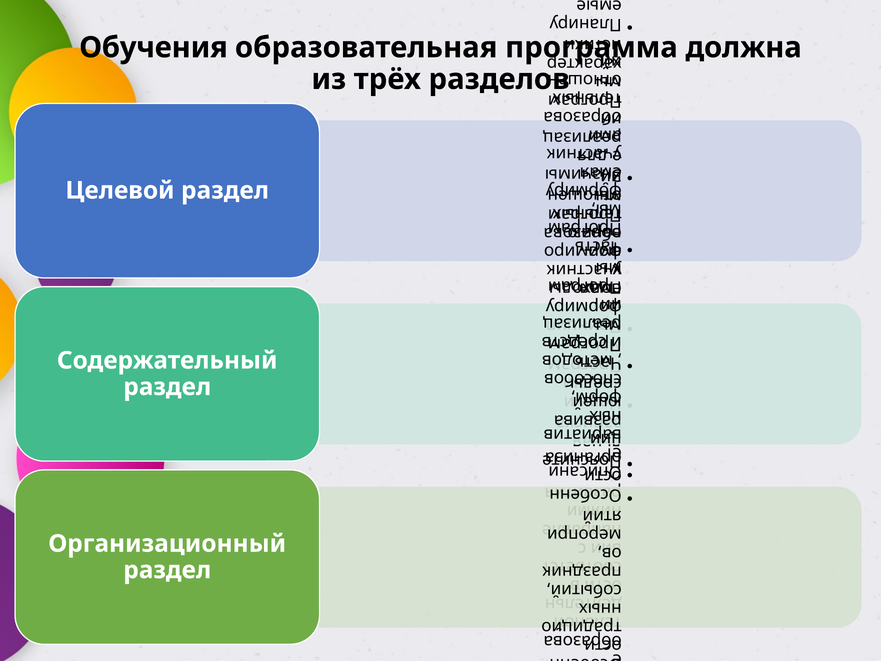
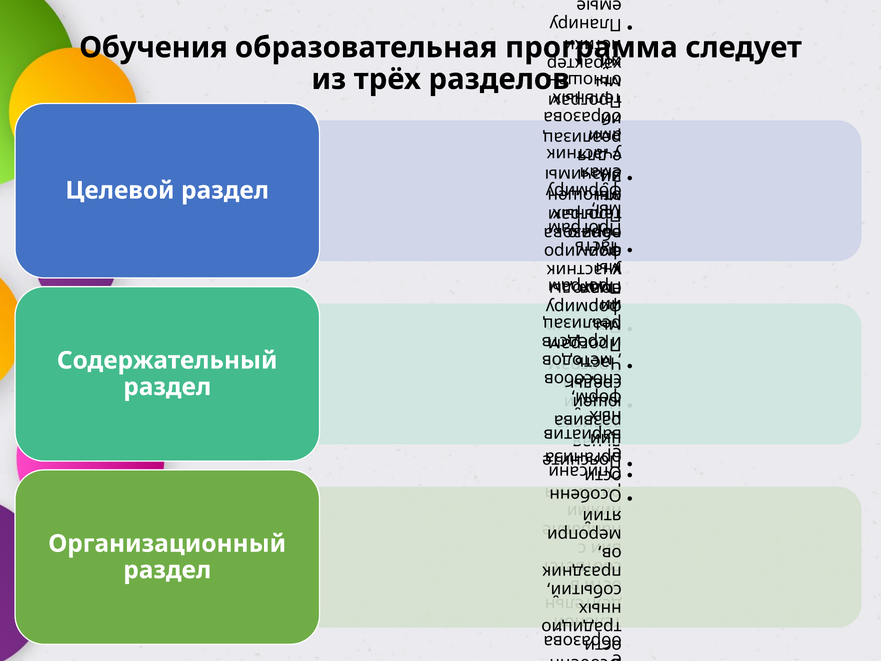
должна: должна -> следует
